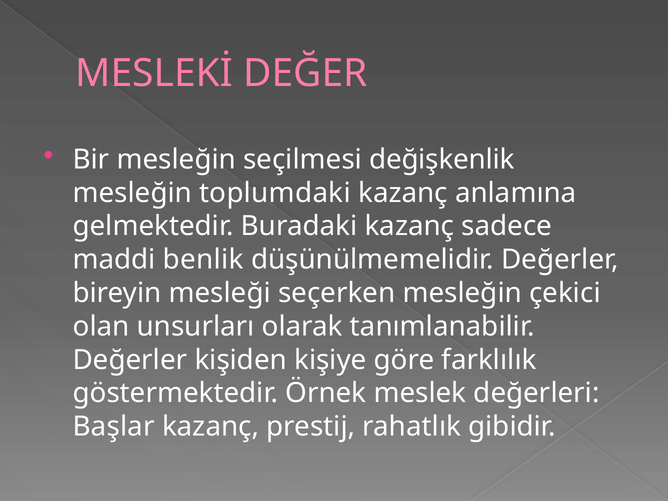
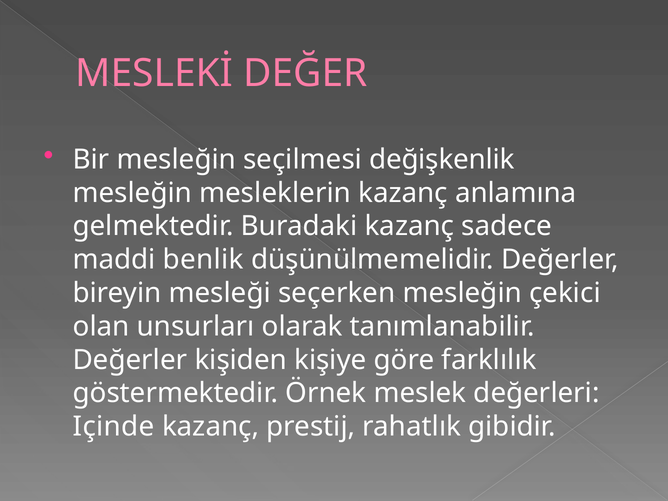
toplumdaki: toplumdaki -> mesleklerin
Başlar: Başlar -> Içinde
